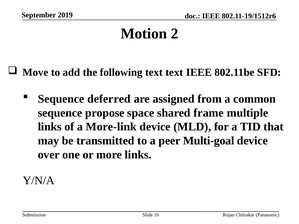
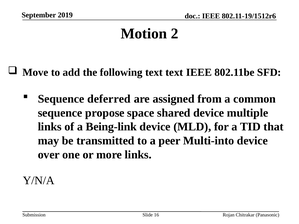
shared frame: frame -> device
More-link: More-link -> Being-link
Multi-goal: Multi-goal -> Multi-into
